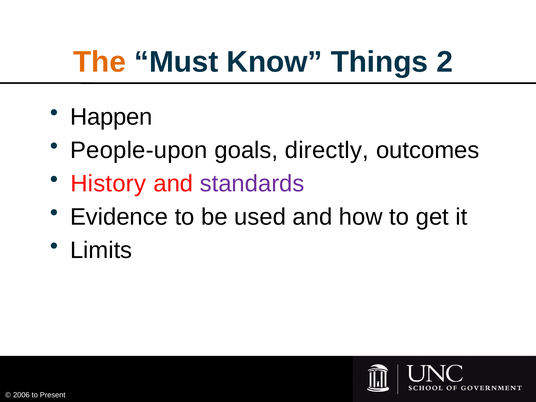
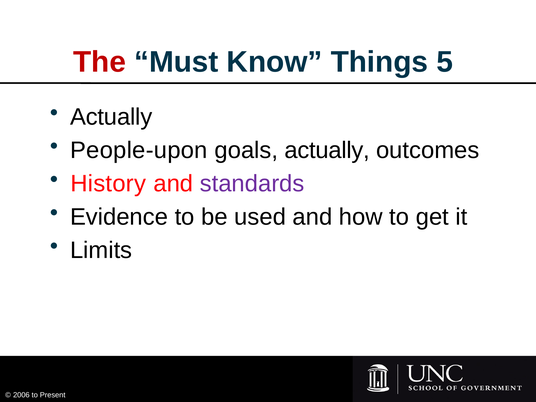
The colour: orange -> red
2: 2 -> 5
Happen at (111, 117): Happen -> Actually
goals directly: directly -> actually
